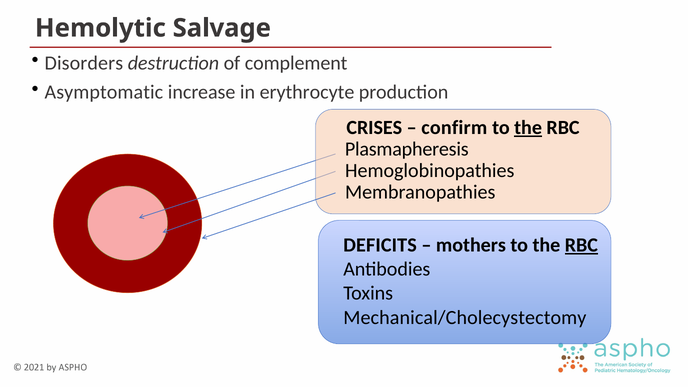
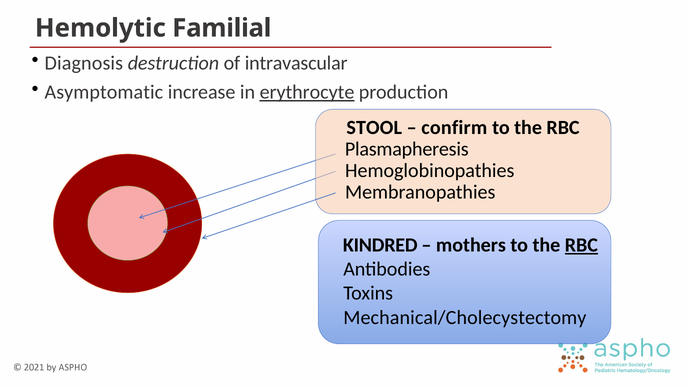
Salvage: Salvage -> Familial
Disorders: Disorders -> Diagnosis
complement: complement -> intravascular
erythrocyte underline: none -> present
CRISES: CRISES -> STOOL
the at (528, 128) underline: present -> none
DEFICITS: DEFICITS -> KINDRED
